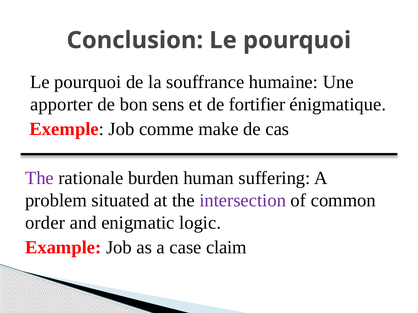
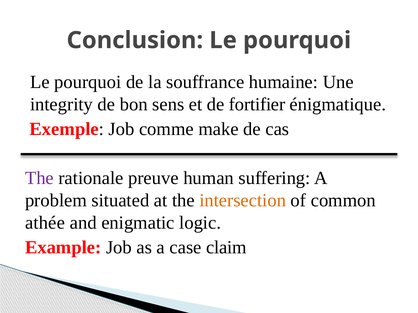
apporter: apporter -> integrity
burden: burden -> preuve
intersection colour: purple -> orange
order: order -> athée
